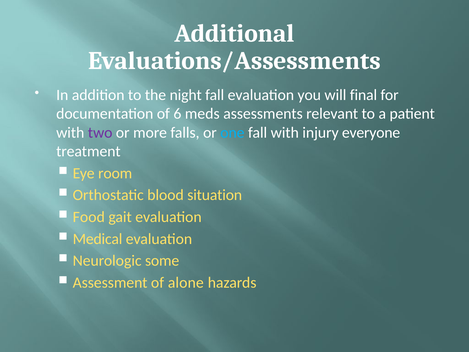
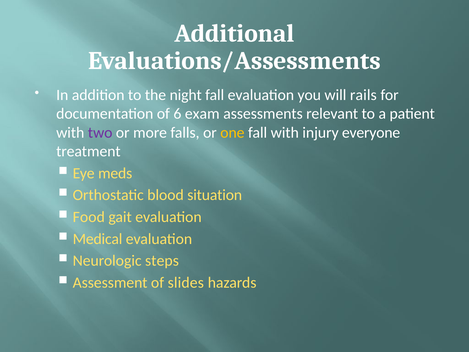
final: final -> rails
meds: meds -> exam
one colour: light blue -> yellow
room: room -> meds
some: some -> steps
alone: alone -> slides
